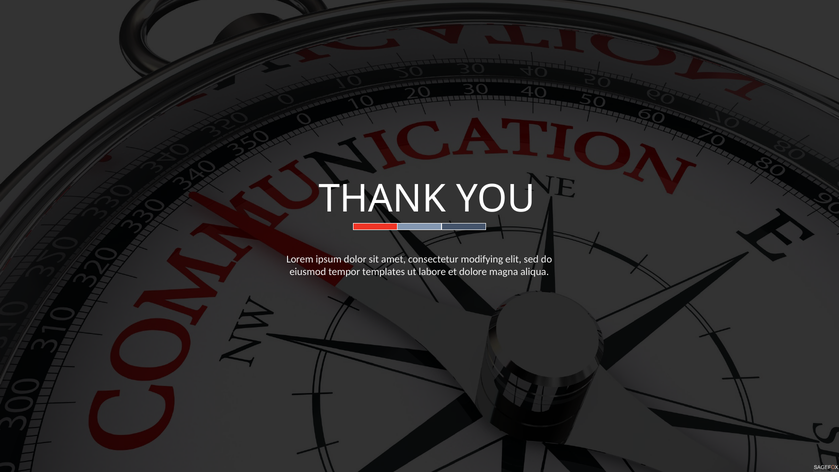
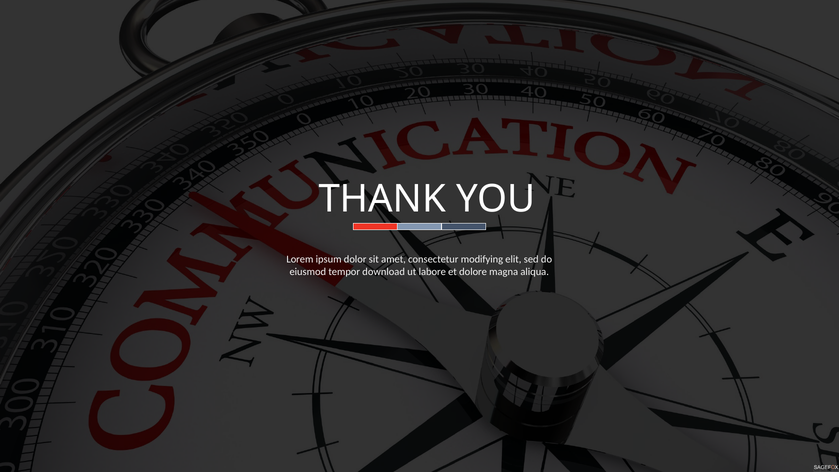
templates: templates -> download
